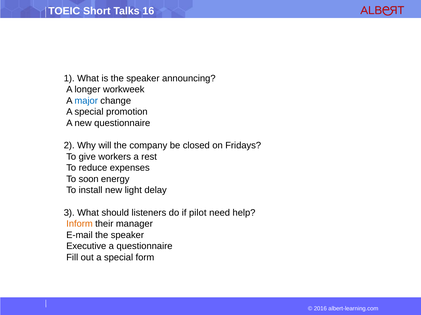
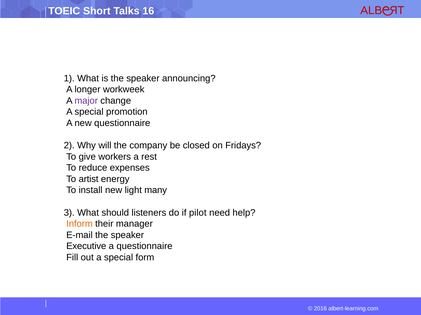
major colour: blue -> purple
soon: soon -> artist
delay: delay -> many
